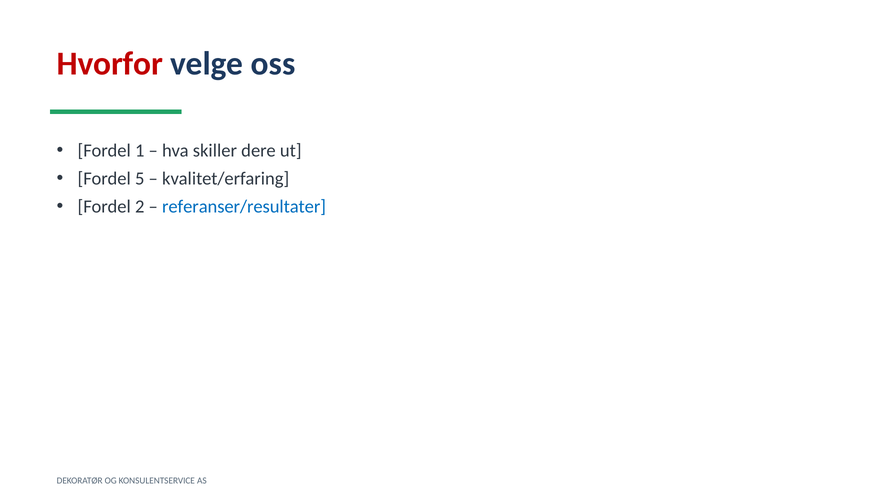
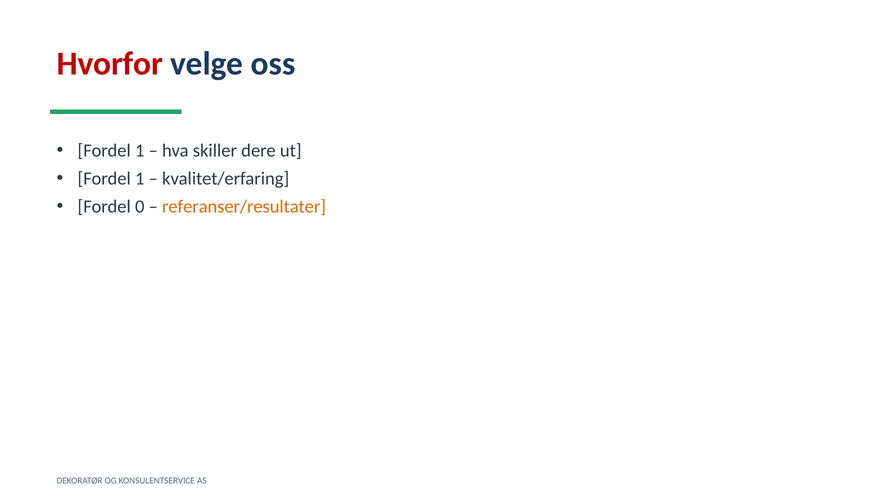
5 at (140, 179): 5 -> 1
2: 2 -> 0
referanser/resultater colour: blue -> orange
